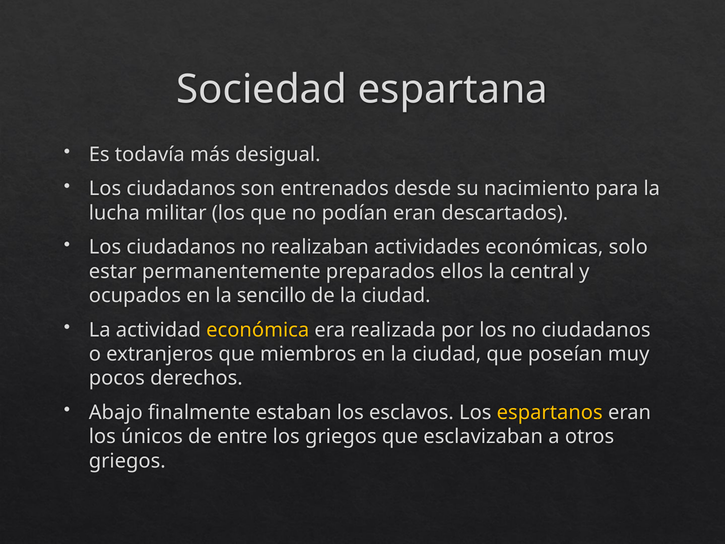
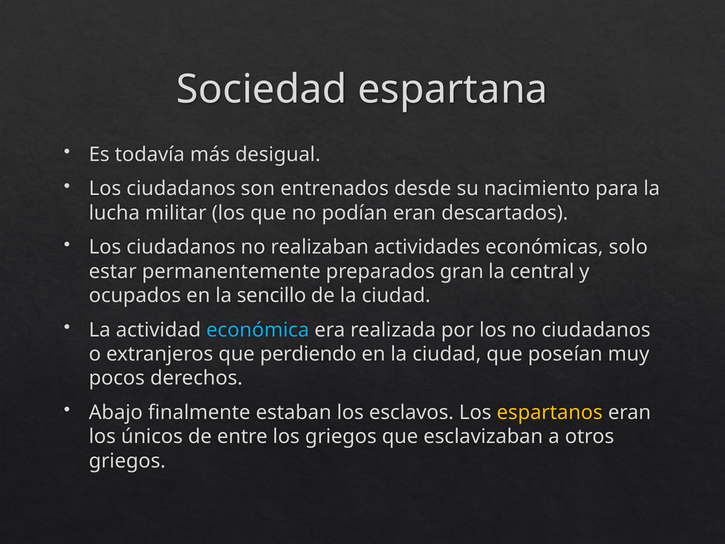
ellos: ellos -> gran
económica colour: yellow -> light blue
miembros: miembros -> perdiendo
